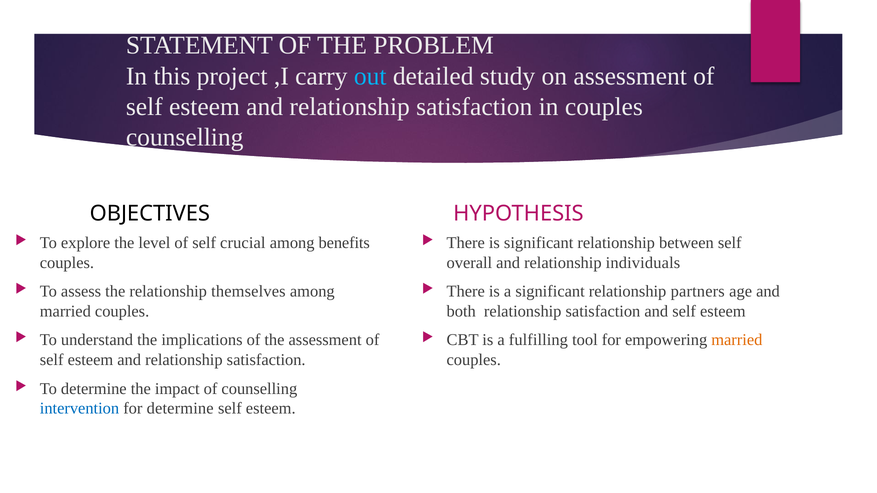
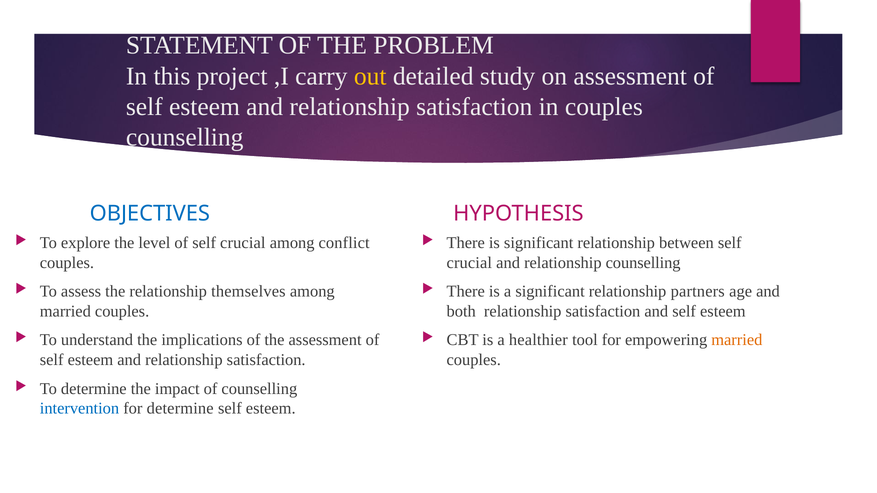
out colour: light blue -> yellow
OBJECTIVES colour: black -> blue
benefits: benefits -> conflict
overall at (469, 263): overall -> crucial
relationship individuals: individuals -> counselling
fulfilling: fulfilling -> healthier
